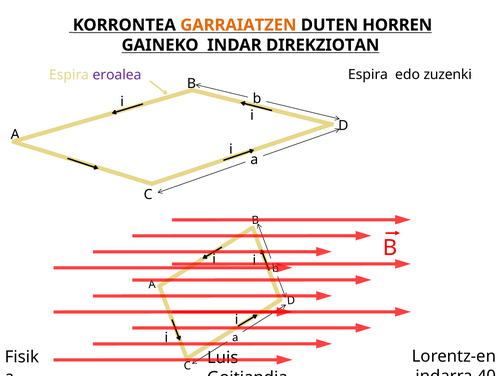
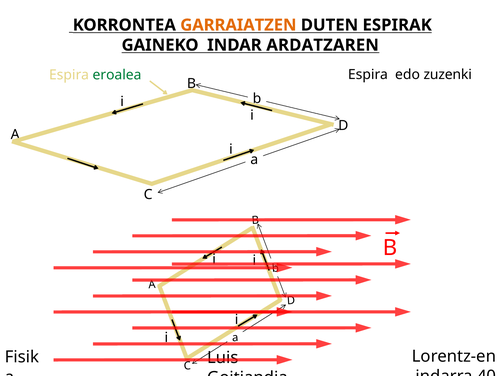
HORREN: HORREN -> ESPIRAK
DIREKZIOTAN: DIREKZIOTAN -> ARDATZAREN
eroalea colour: purple -> green
